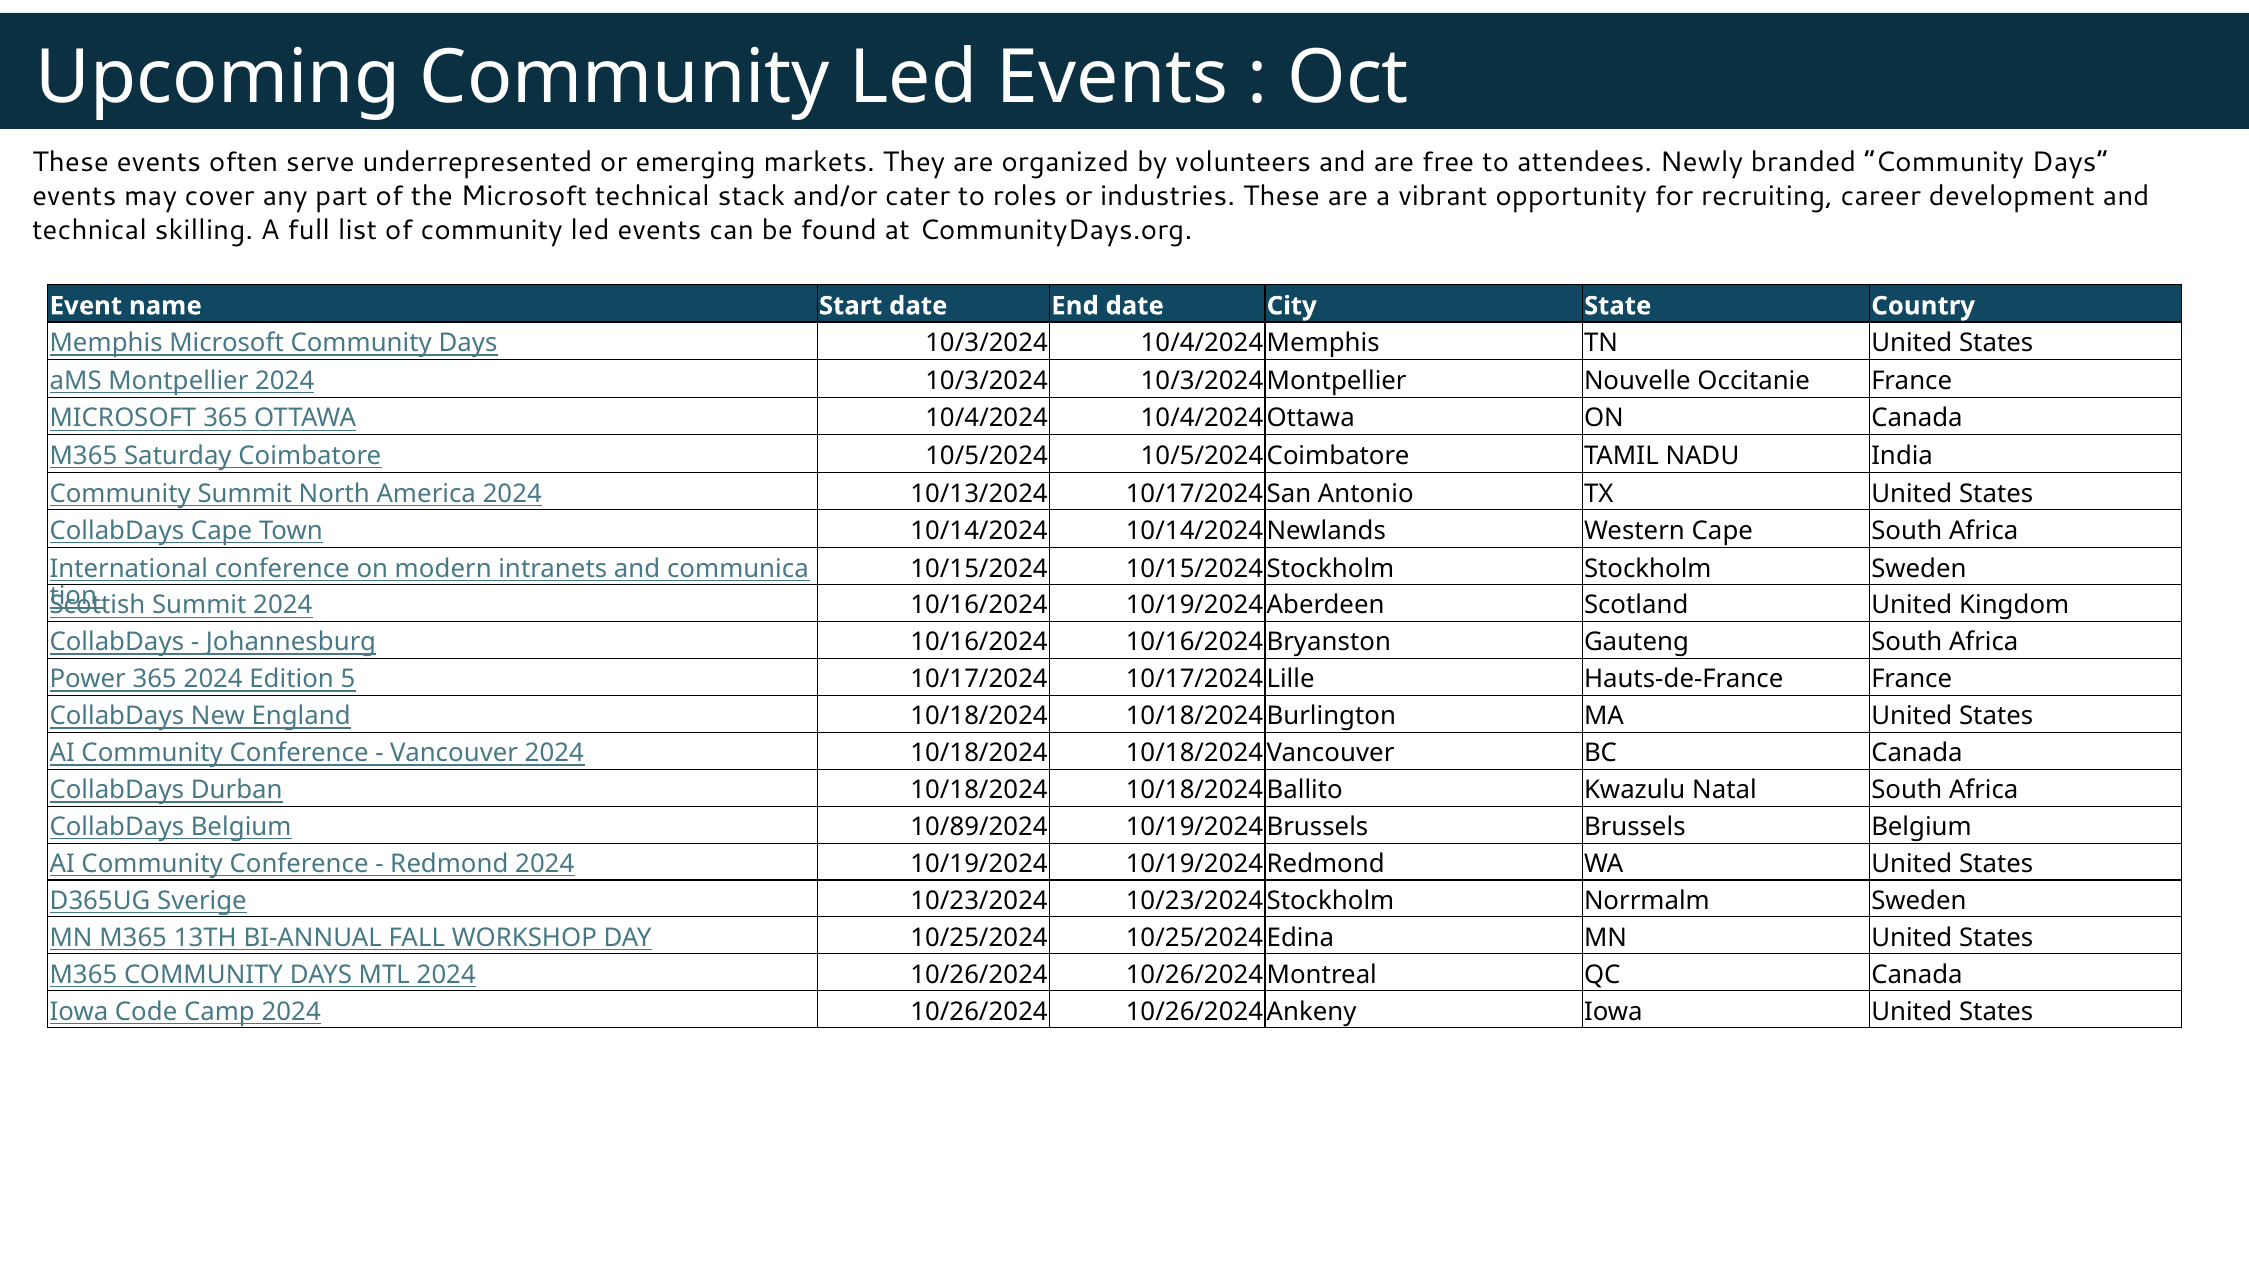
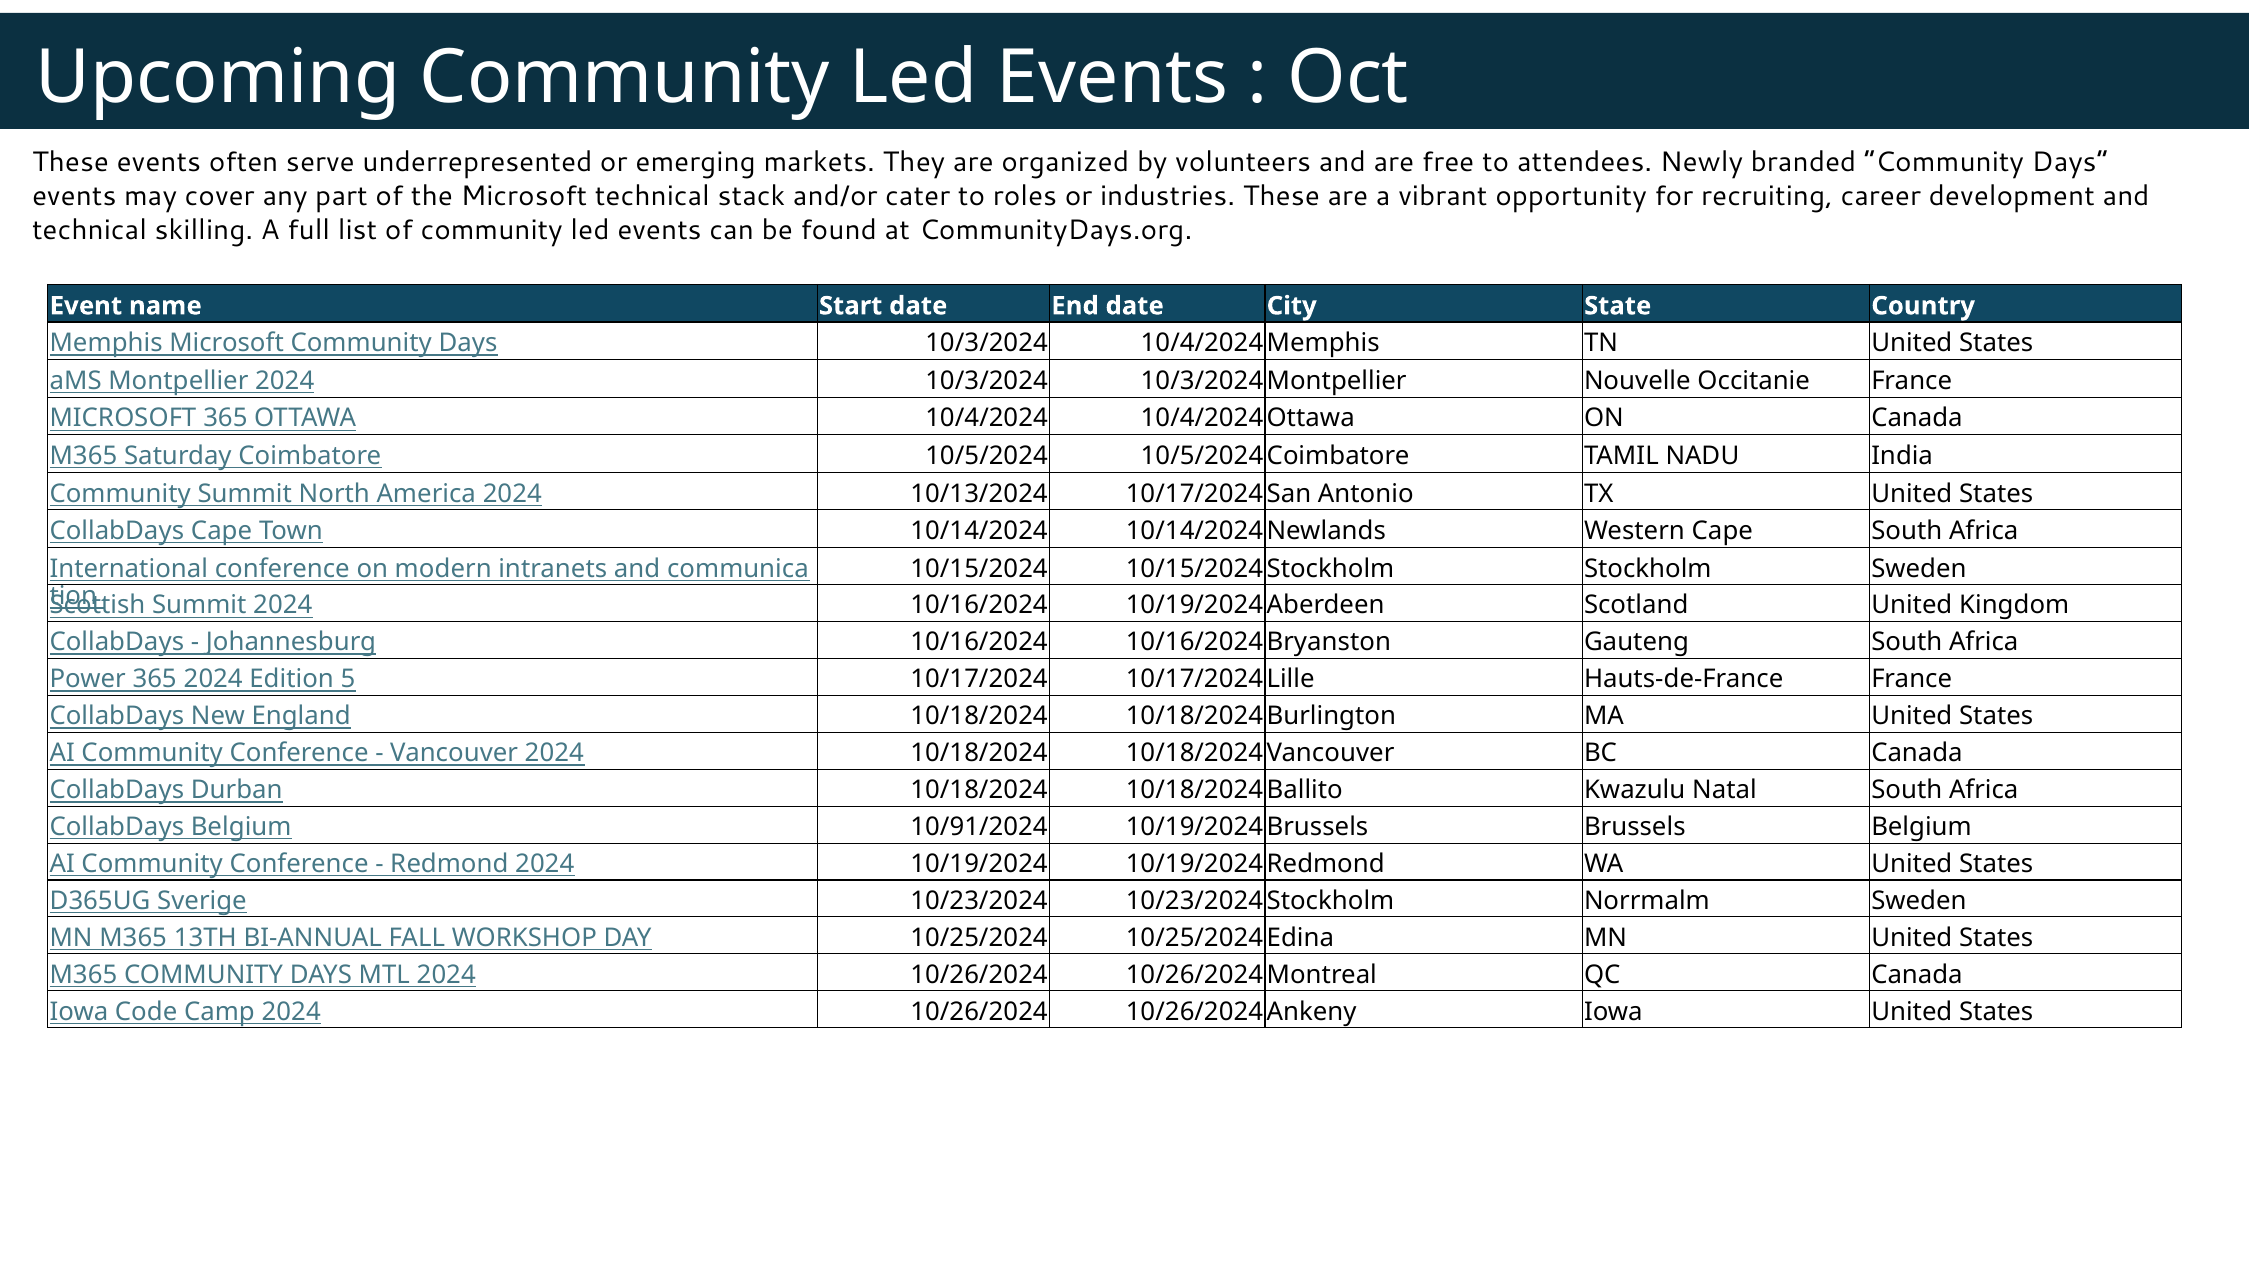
10/89/2024: 10/89/2024 -> 10/91/2024
